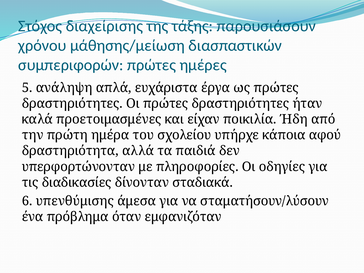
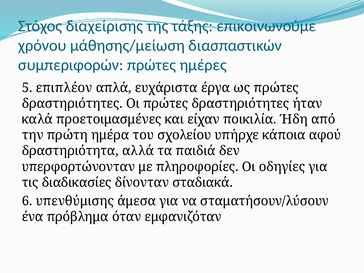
παρουσιάσουν: παρουσιάσουν -> επικοινωνούμε
ανάληψη: ανάληψη -> επιπλέον
